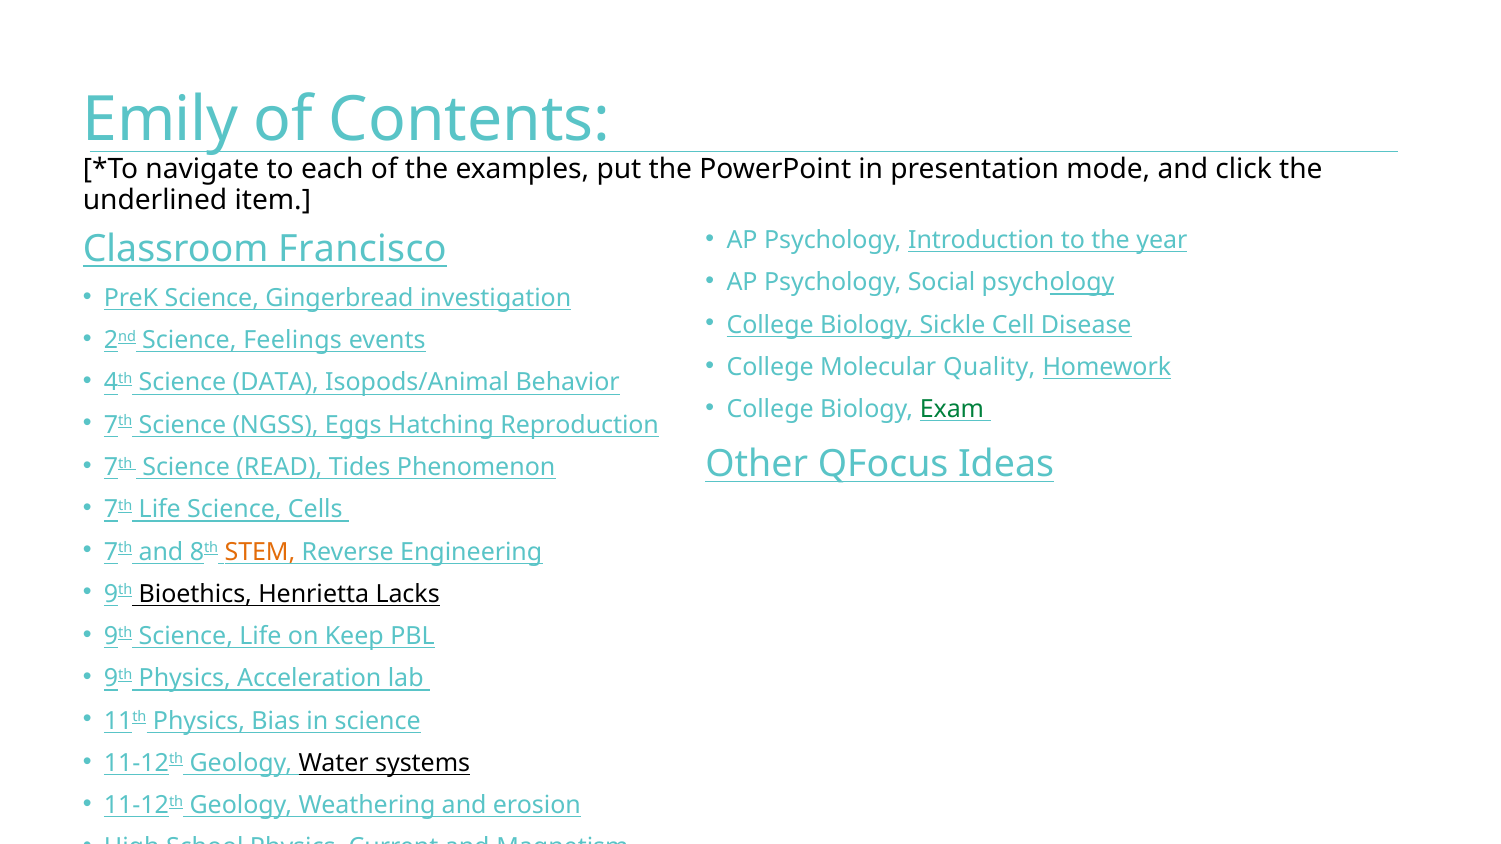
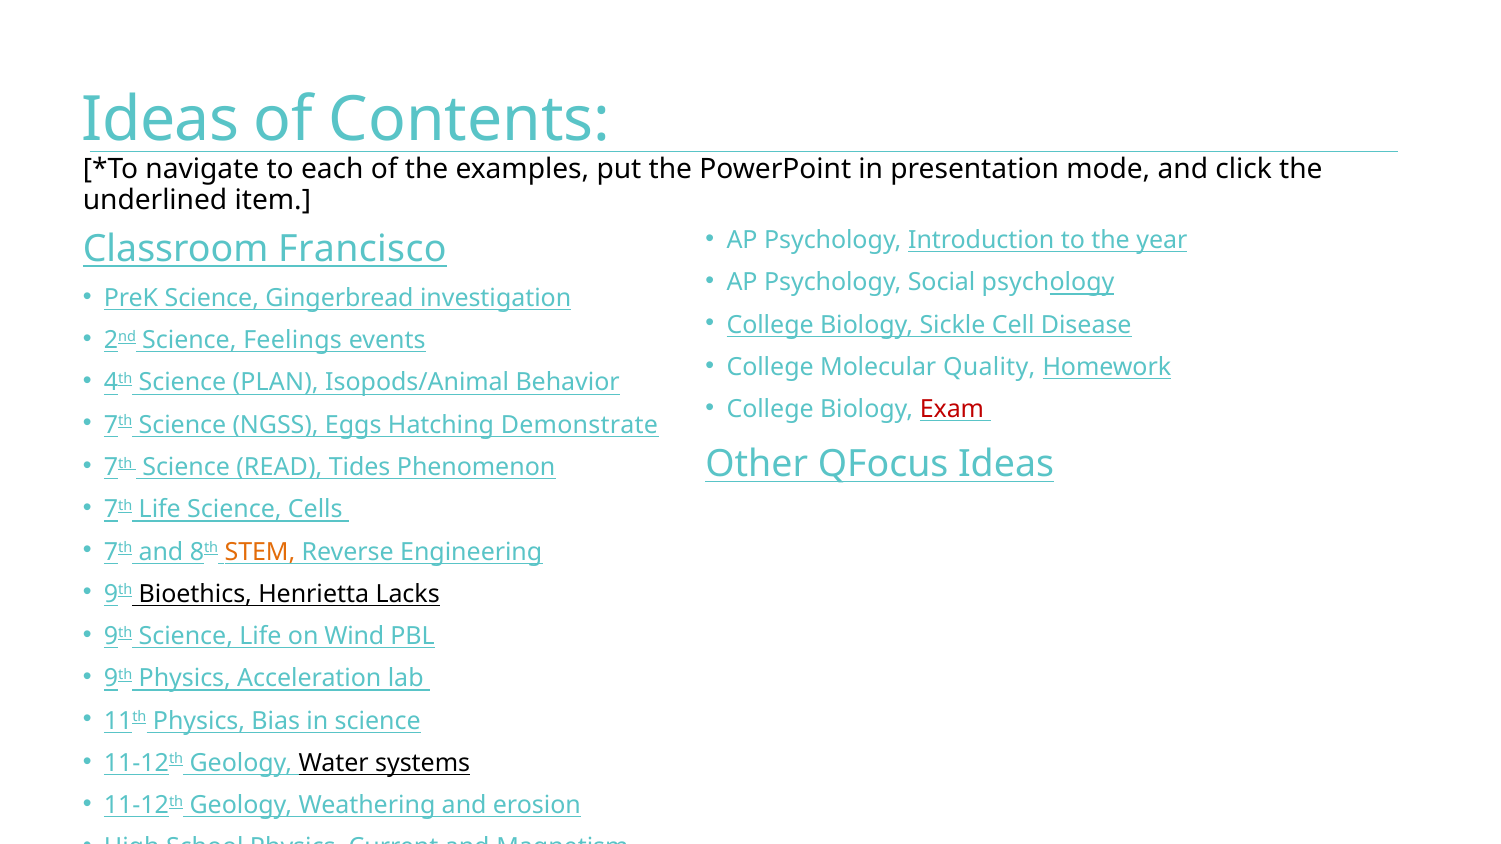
Emily at (160, 120): Emily -> Ideas
DATA: DATA -> PLAN
Exam colour: green -> red
Reproduction: Reproduction -> Demonstrate
Keep: Keep -> Wind
